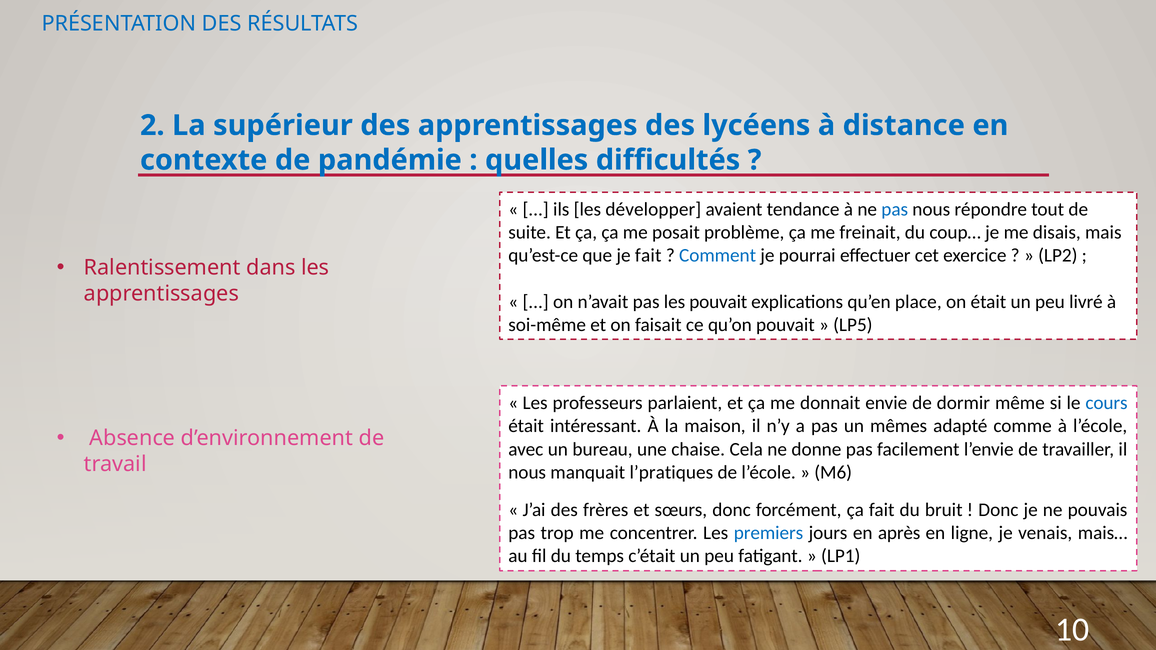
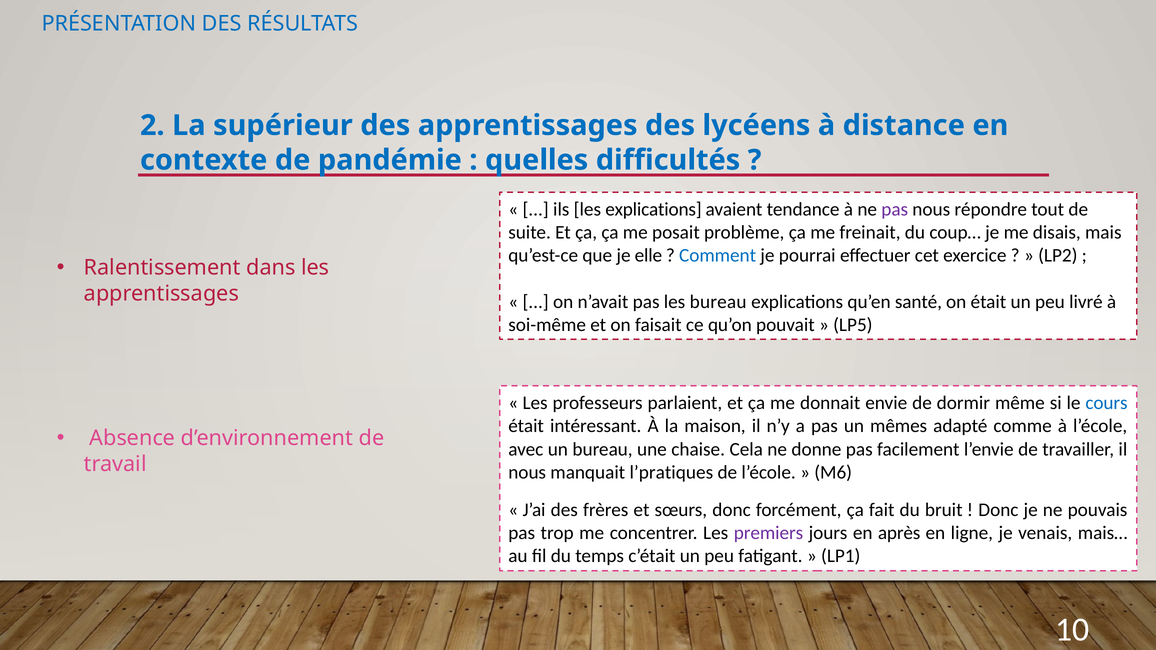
les développer: développer -> explications
pas at (895, 209) colour: blue -> purple
je fait: fait -> elle
les pouvait: pouvait -> bureau
place: place -> santé
premiers colour: blue -> purple
